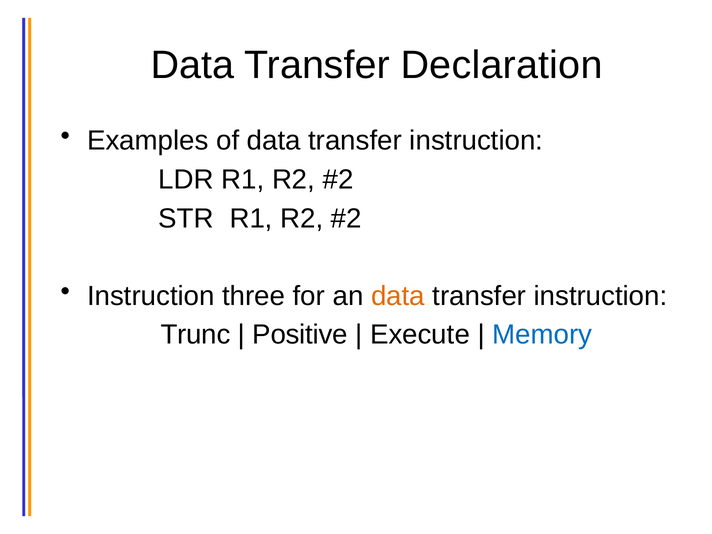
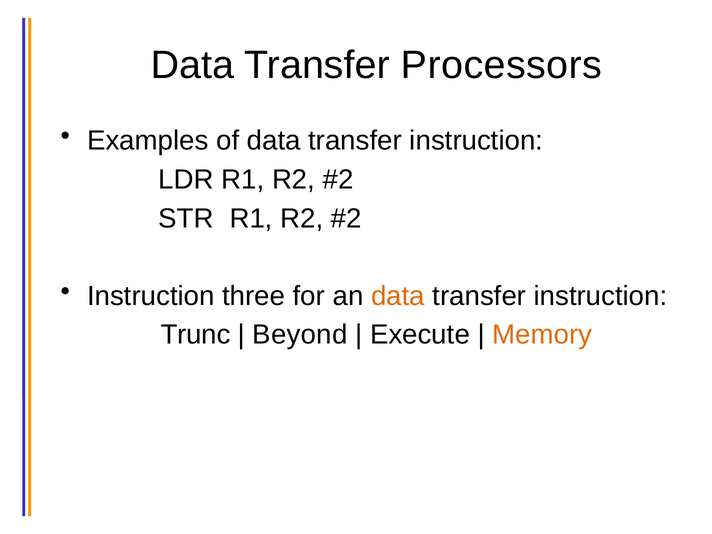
Declaration: Declaration -> Processors
Positive: Positive -> Beyond
Memory colour: blue -> orange
